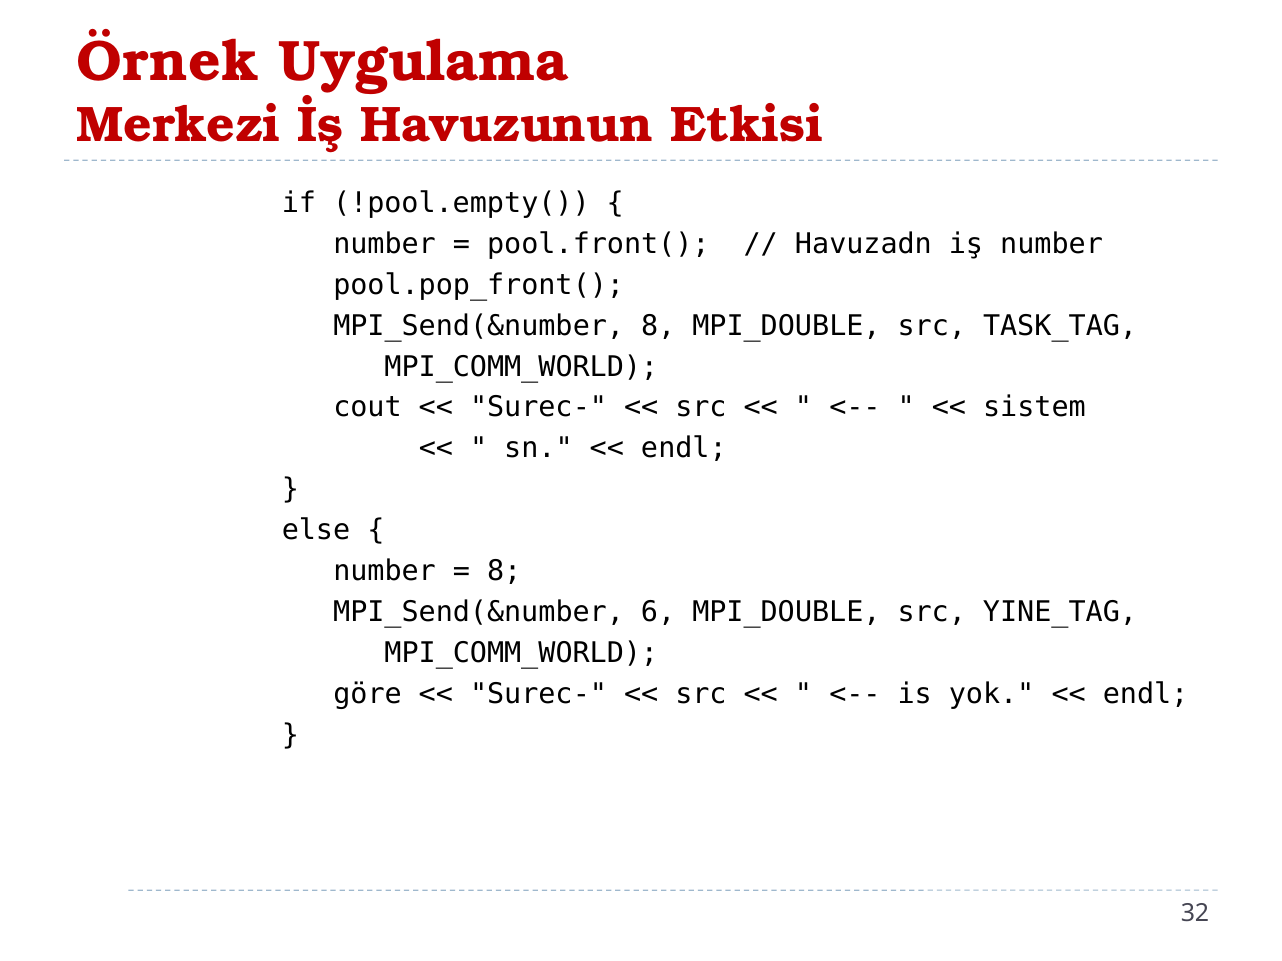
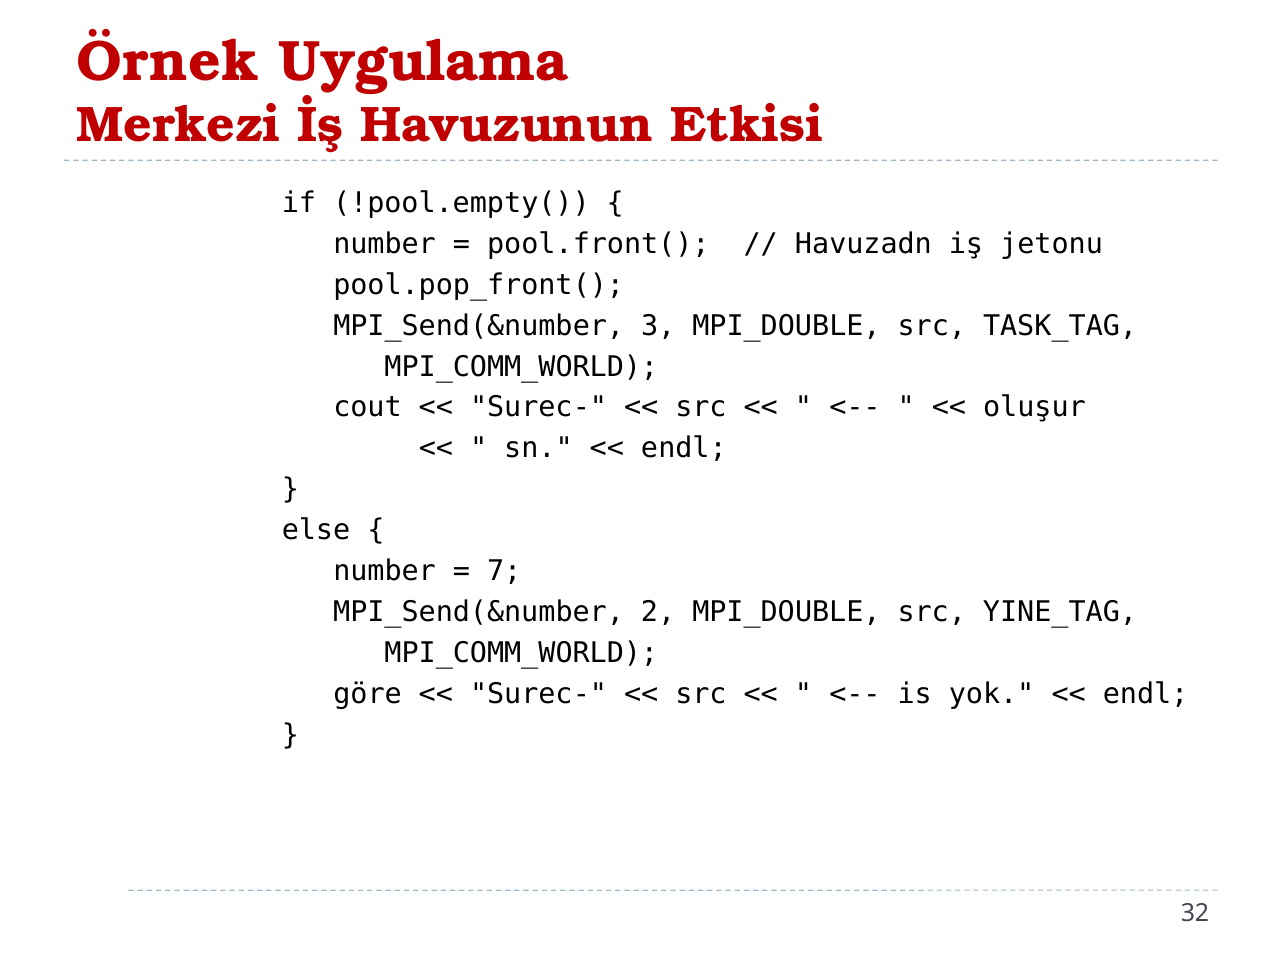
iş number: number -> jetonu
MPI_Send(&number 8: 8 -> 3
sistem: sistem -> oluşur
8 at (504, 571): 8 -> 7
6: 6 -> 2
